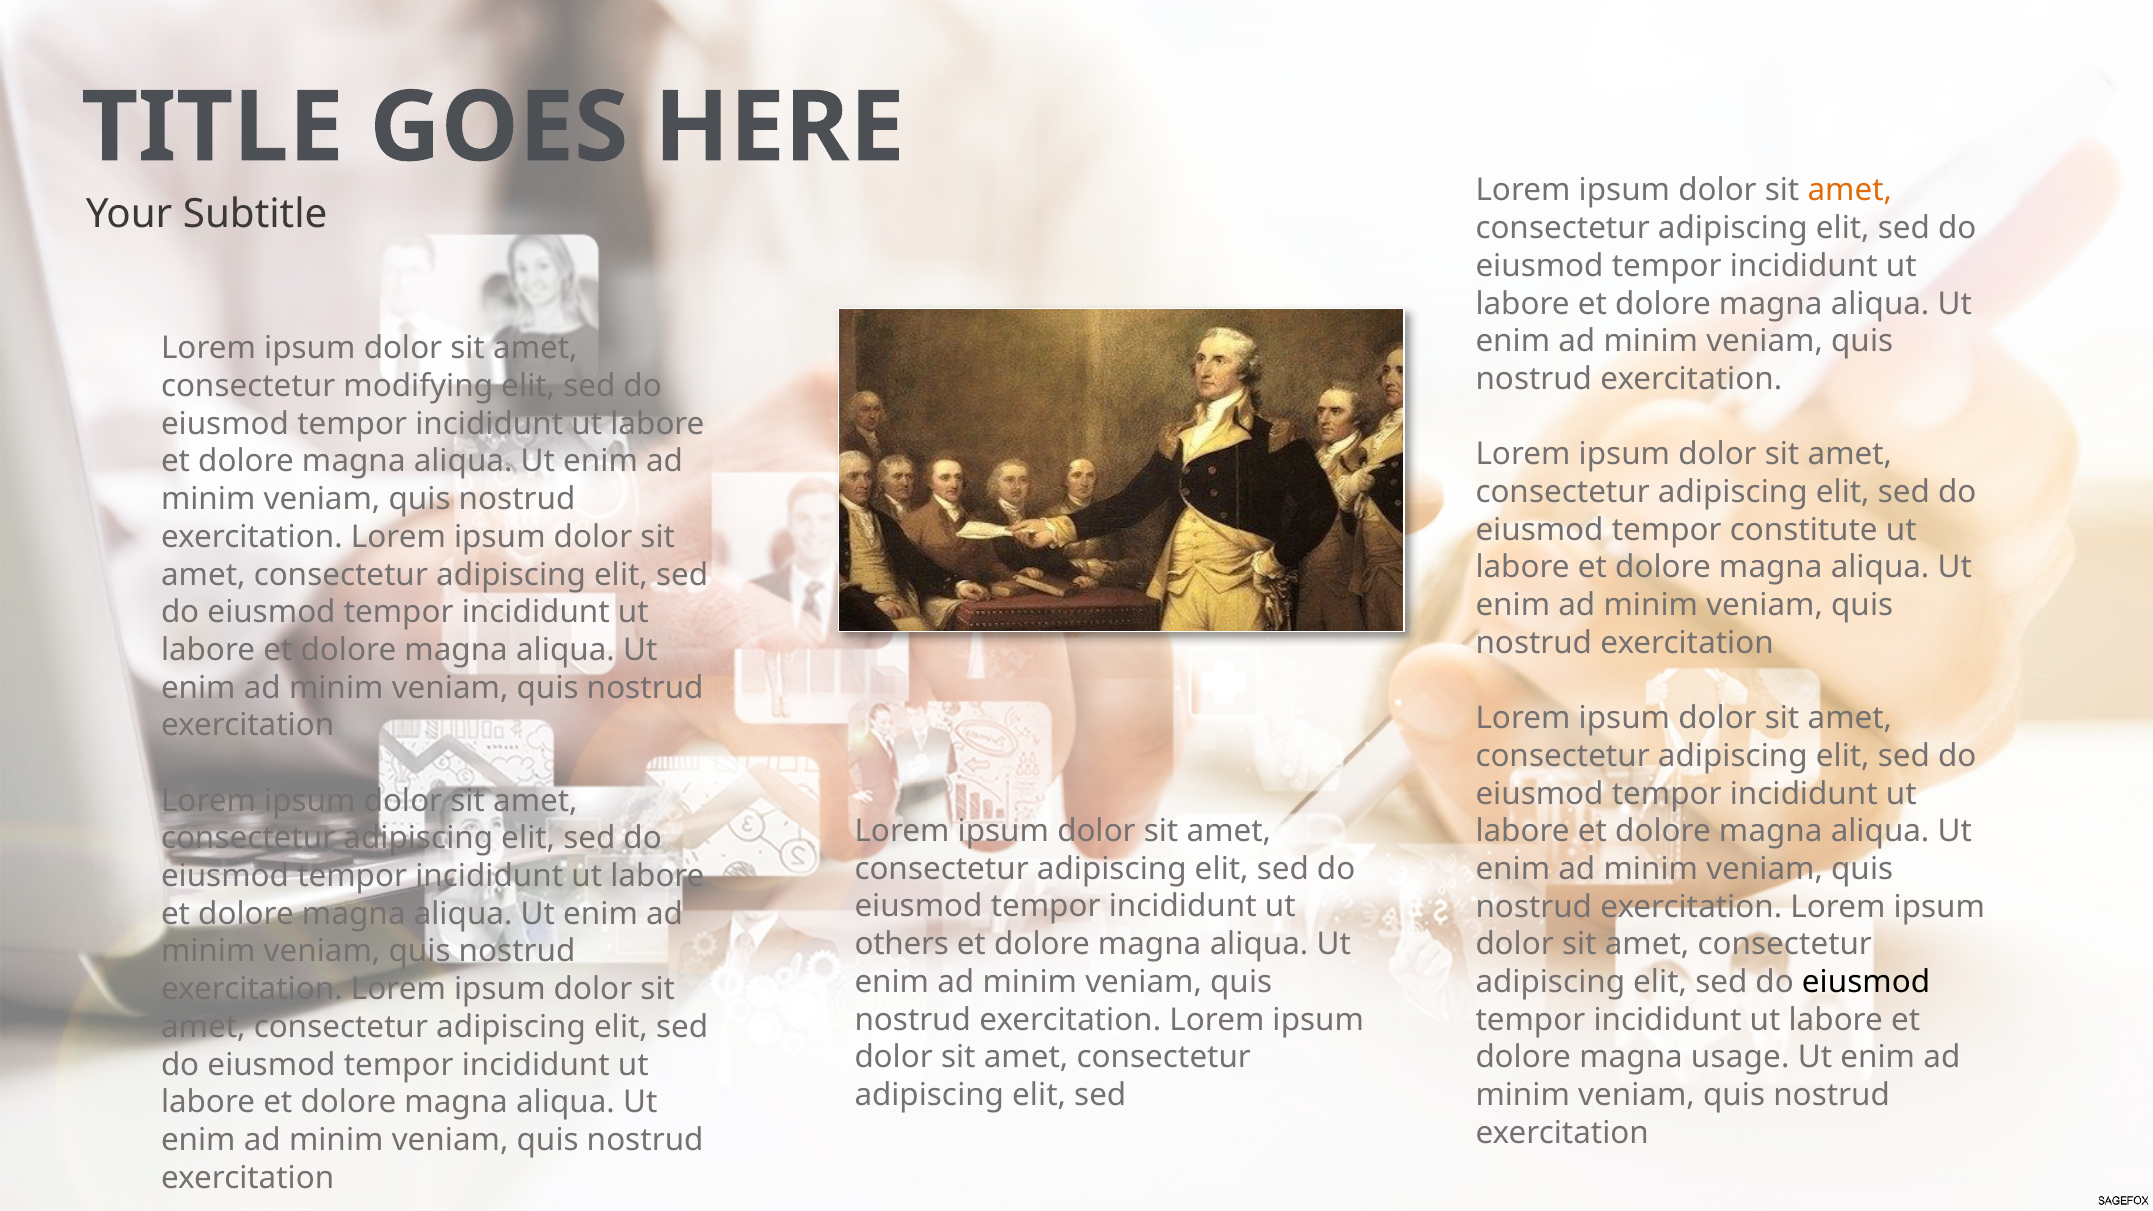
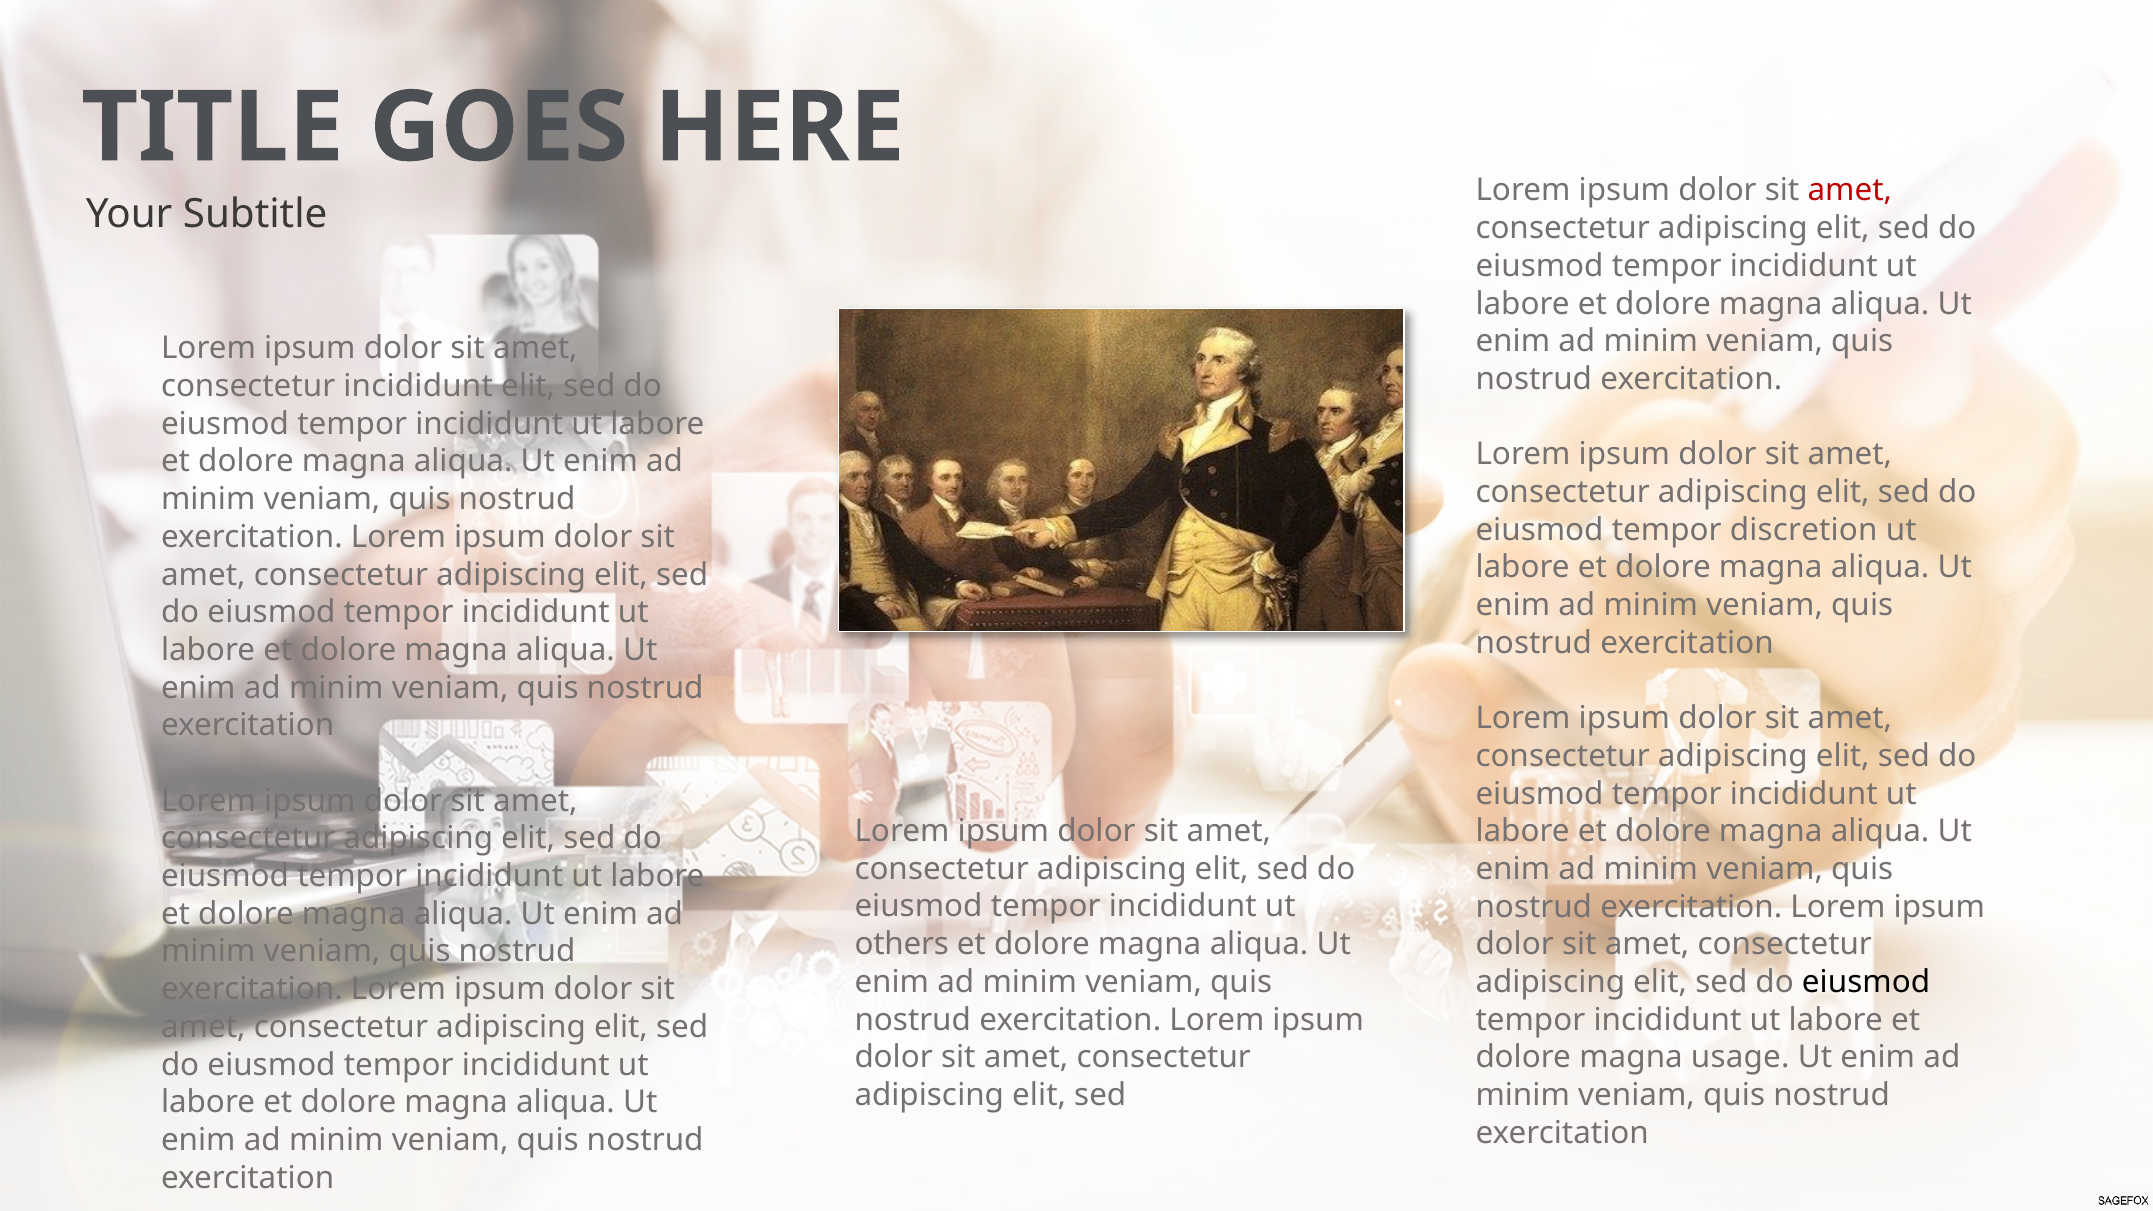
amet at (1850, 191) colour: orange -> red
consectetur modifying: modifying -> incididunt
constitute: constitute -> discretion
